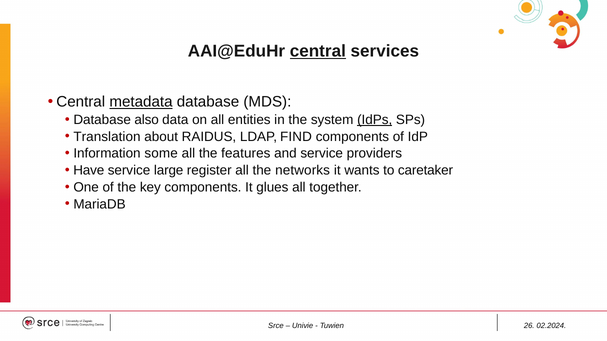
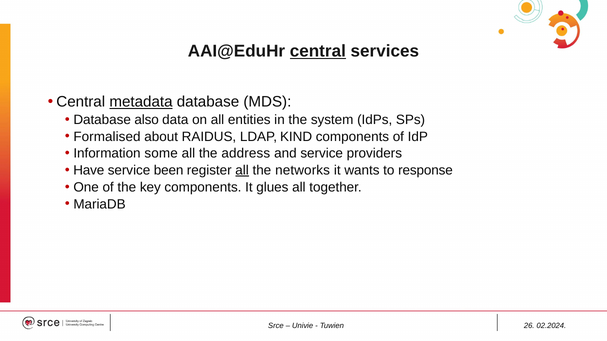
IdPs underline: present -> none
Translation: Translation -> Formalised
FIND: FIND -> KIND
features: features -> address
large: large -> been
all at (242, 171) underline: none -> present
caretaker: caretaker -> response
